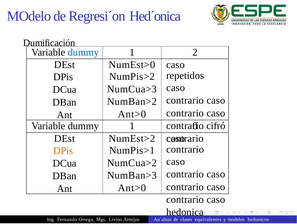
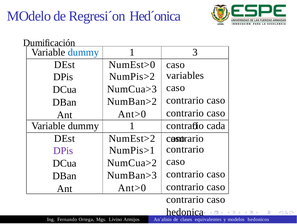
2: 2 -> 3
repetidos: repetidos -> variables
cifró: cifró -> cada
DPis at (63, 150) colour: orange -> purple
